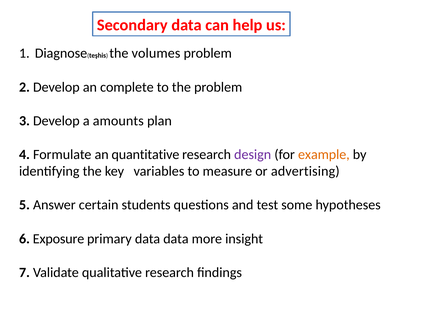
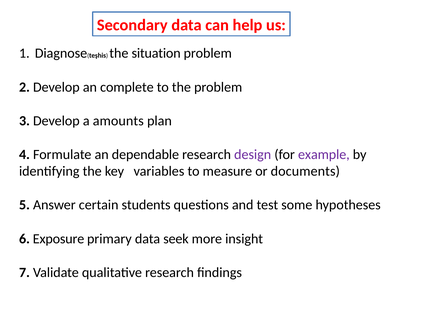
volumes: volumes -> situation
quantitative: quantitative -> dependable
example colour: orange -> purple
advertising: advertising -> documents
data data: data -> seek
